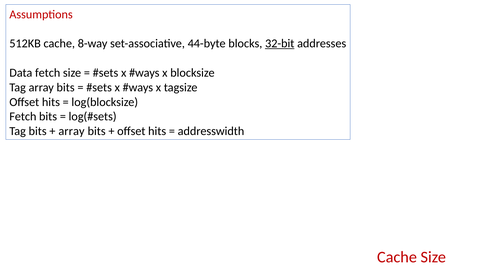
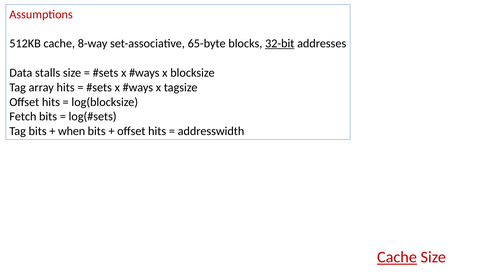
44-byte: 44-byte -> 65-byte
Data fetch: fetch -> stalls
Tag array bits: bits -> hits
array at (71, 131): array -> when
Cache at (397, 257) underline: none -> present
